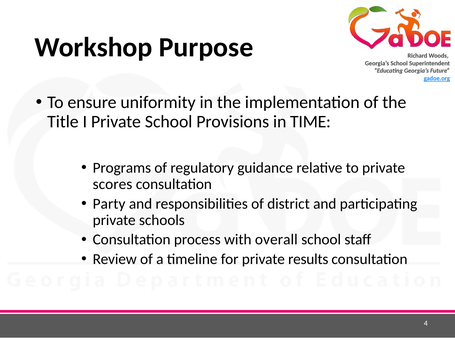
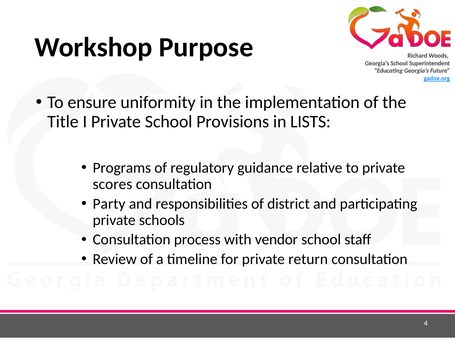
TIME: TIME -> LISTS
overall: overall -> vendor
results: results -> return
